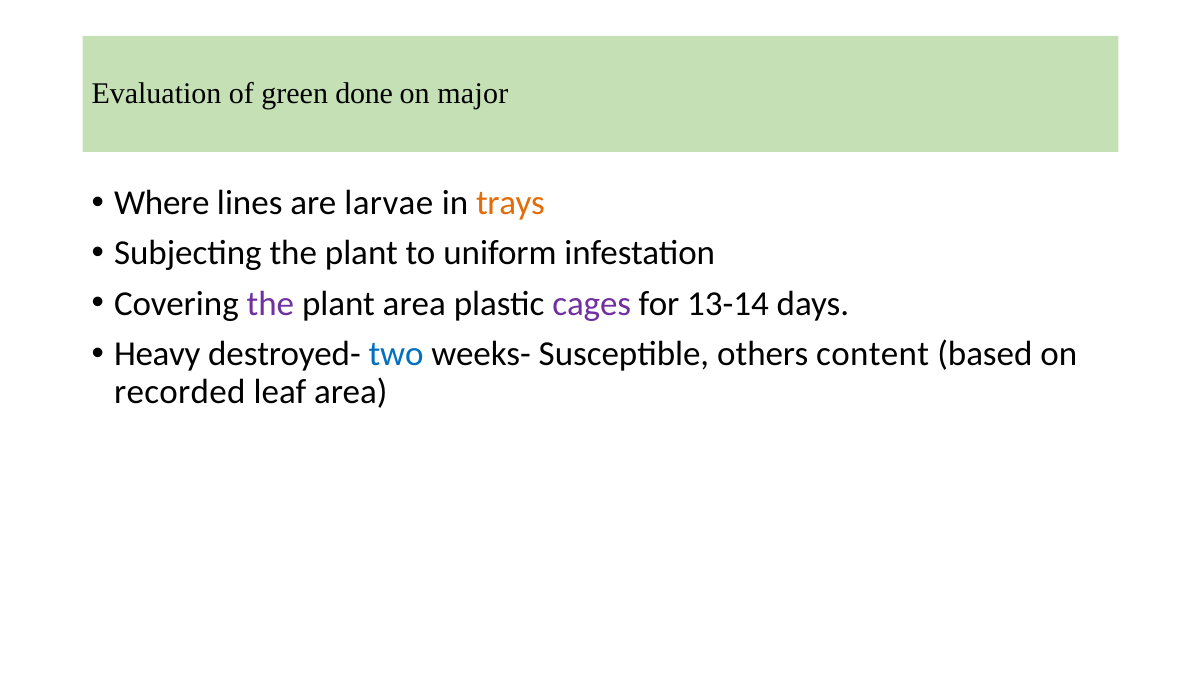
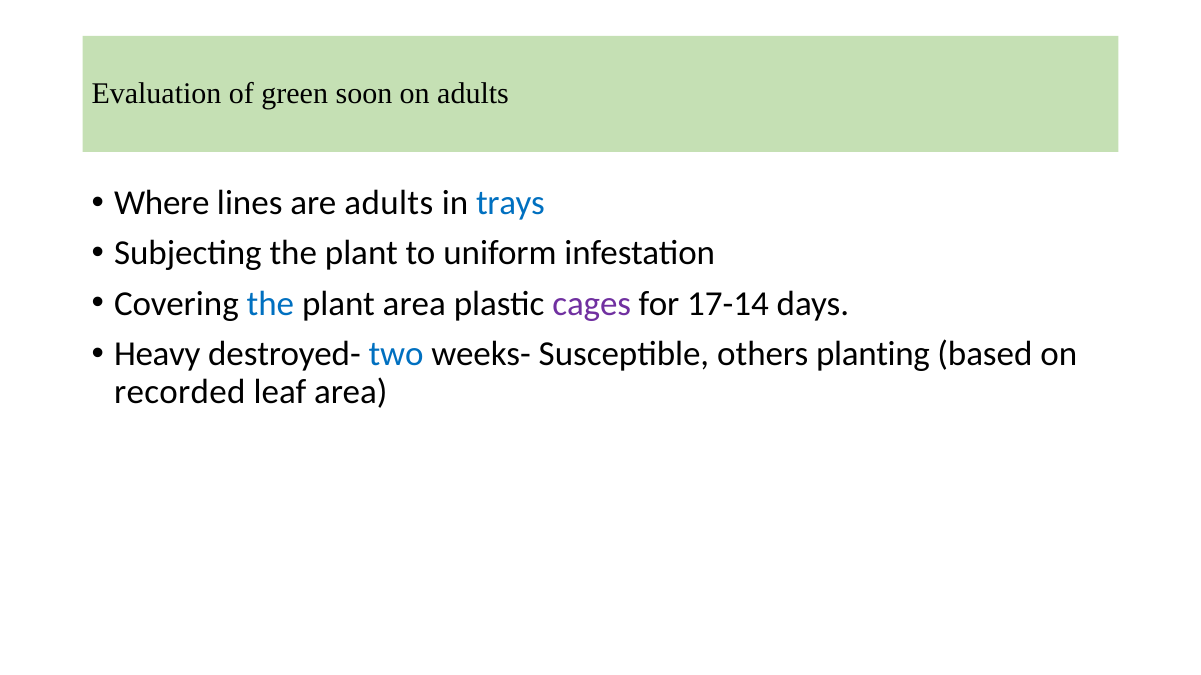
done: done -> soon
on major: major -> adults
are larvae: larvae -> adults
trays colour: orange -> blue
the at (270, 304) colour: purple -> blue
13-14: 13-14 -> 17-14
content: content -> planting
